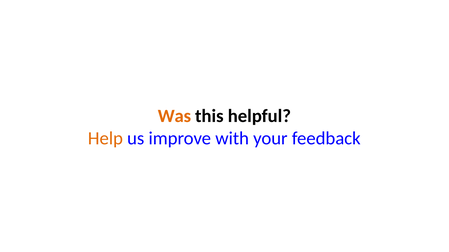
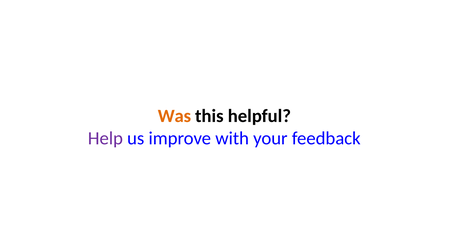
Help colour: orange -> purple
